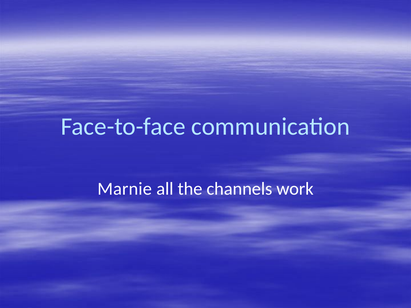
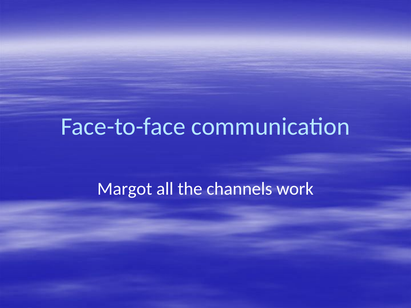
Marnie: Marnie -> Margot
